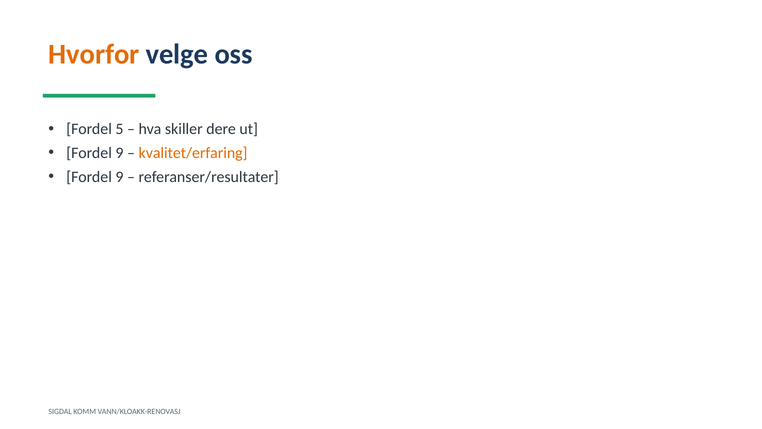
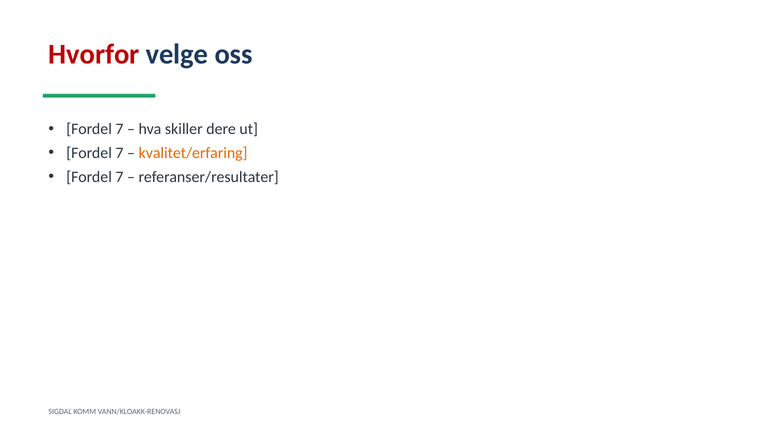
Hvorfor colour: orange -> red
5 at (119, 129): 5 -> 7
9 at (119, 153): 9 -> 7
9 at (119, 177): 9 -> 7
